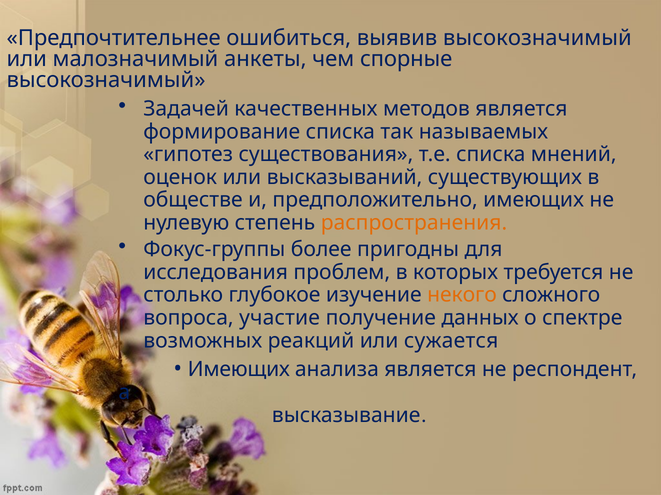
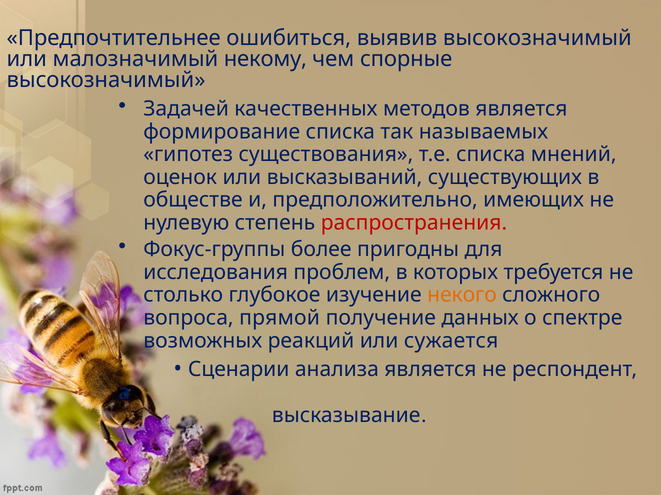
анкеты: анкеты -> некому
распространения colour: orange -> red
участие: участие -> прямой
Имеющих at (239, 370): Имеющих -> Сценарии
